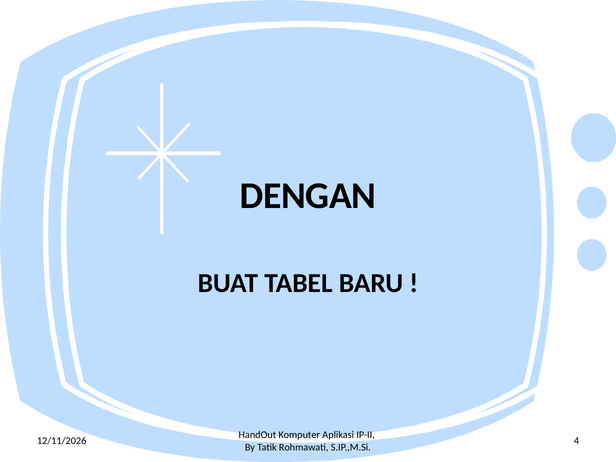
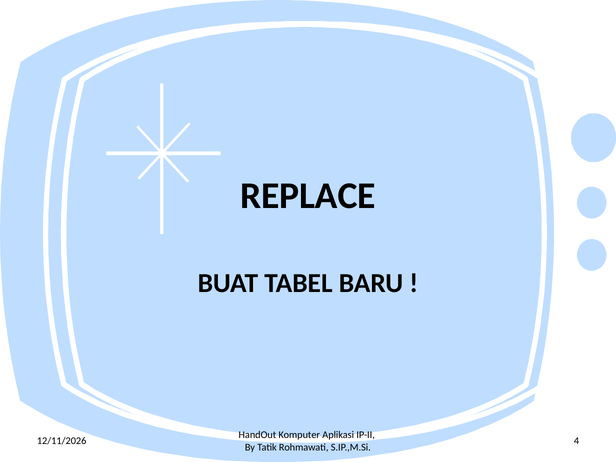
DENGAN: DENGAN -> REPLACE
